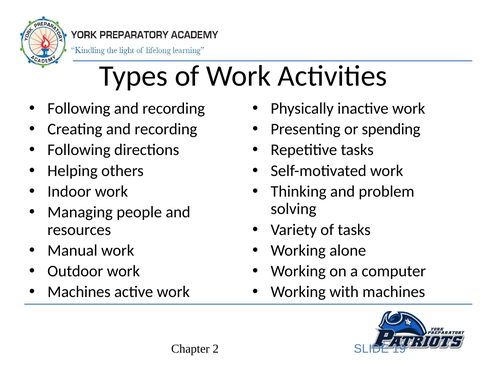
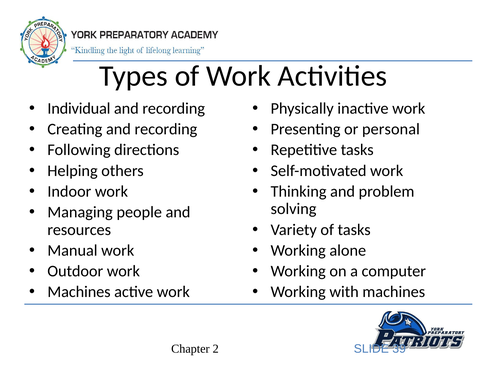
Following at (79, 108): Following -> Individual
spending: spending -> personal
19: 19 -> 39
